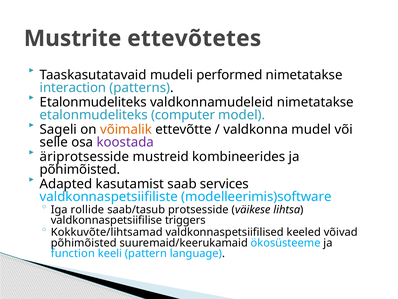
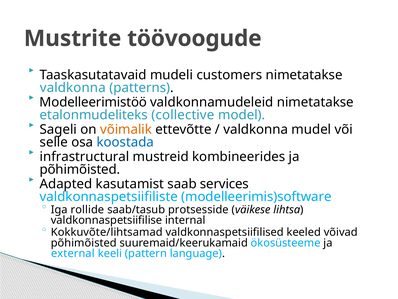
ettevõtetes: ettevõtetes -> töövoogude
performed: performed -> customers
interaction at (73, 88): interaction -> valdkonna
Etalonmudeliteks at (93, 102): Etalonmudeliteks -> Modelleerimistöö
computer: computer -> collective
koostada colour: purple -> blue
äriprotsesside: äriprotsesside -> infrastructural
triggers: triggers -> internal
function: function -> external
